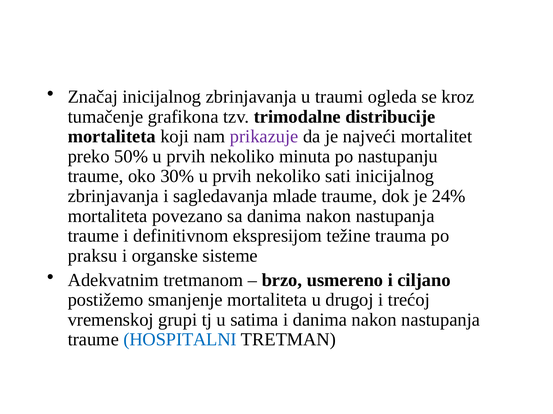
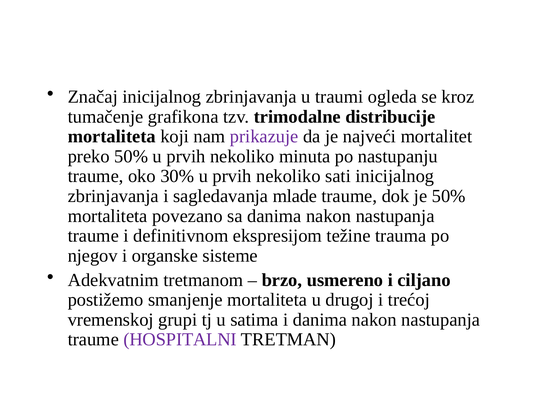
je 24%: 24% -> 50%
praksu: praksu -> njegov
HOSPITALNI colour: blue -> purple
